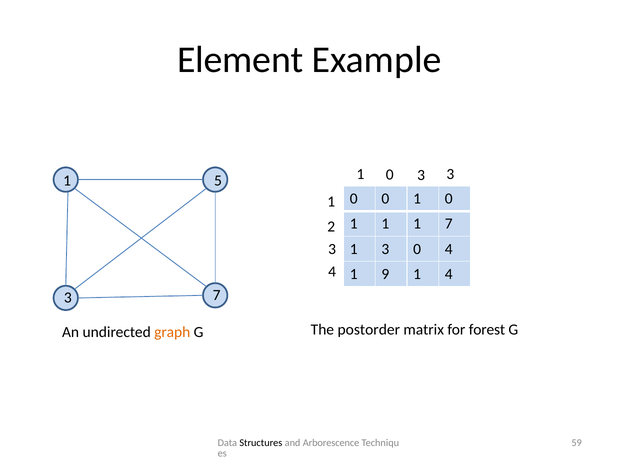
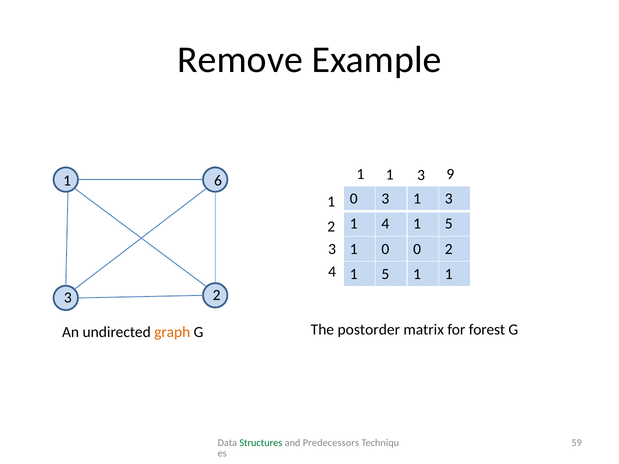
Element: Element -> Remove
0 at (390, 175): 0 -> 1
3 3: 3 -> 9
5: 5 -> 6
0 0: 0 -> 3
0 at (449, 199): 0 -> 3
1 at (385, 224): 1 -> 4
7 at (449, 224): 7 -> 5
1 3: 3 -> 0
0 4: 4 -> 2
9 at (385, 274): 9 -> 5
4 at (449, 274): 4 -> 1
3 7: 7 -> 2
Structures colour: black -> green
Arborescence: Arborescence -> Predecessors
